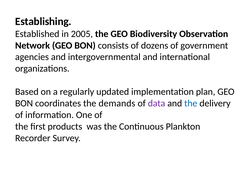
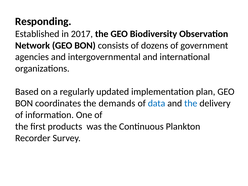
Establishing: Establishing -> Responding
2005: 2005 -> 2017
data colour: purple -> blue
